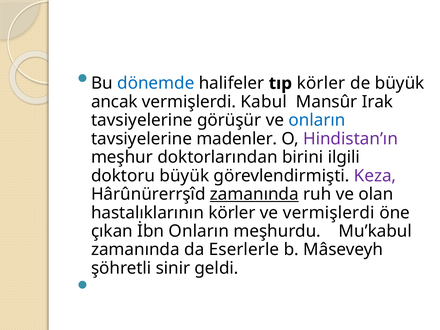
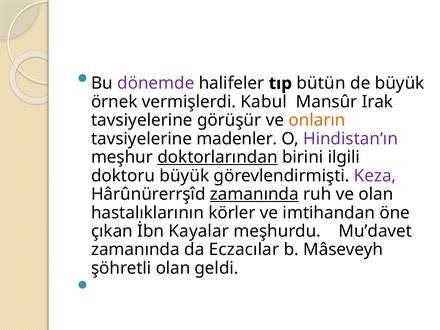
dönemde colour: blue -> purple
tıp körler: körler -> bütün
ancak: ancak -> örnek
onların at (317, 120) colour: blue -> orange
doktorlarından underline: none -> present
ve vermişlerdi: vermişlerdi -> imtihandan
İbn Onların: Onların -> Kayalar
Mu’kabul: Mu’kabul -> Mu’davet
Eserlerle: Eserlerle -> Eczacılar
şöhretli sinir: sinir -> olan
